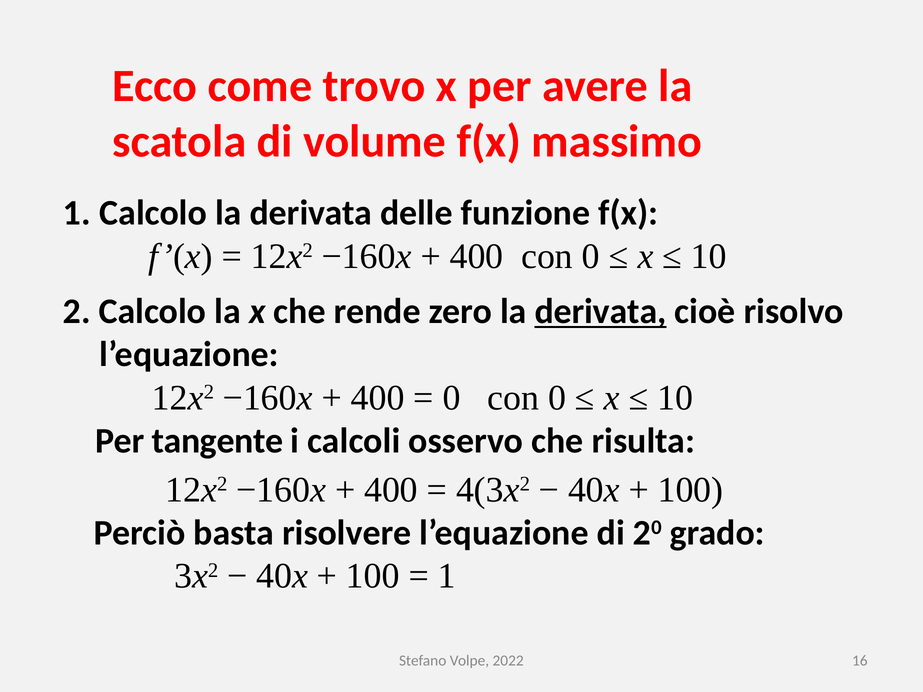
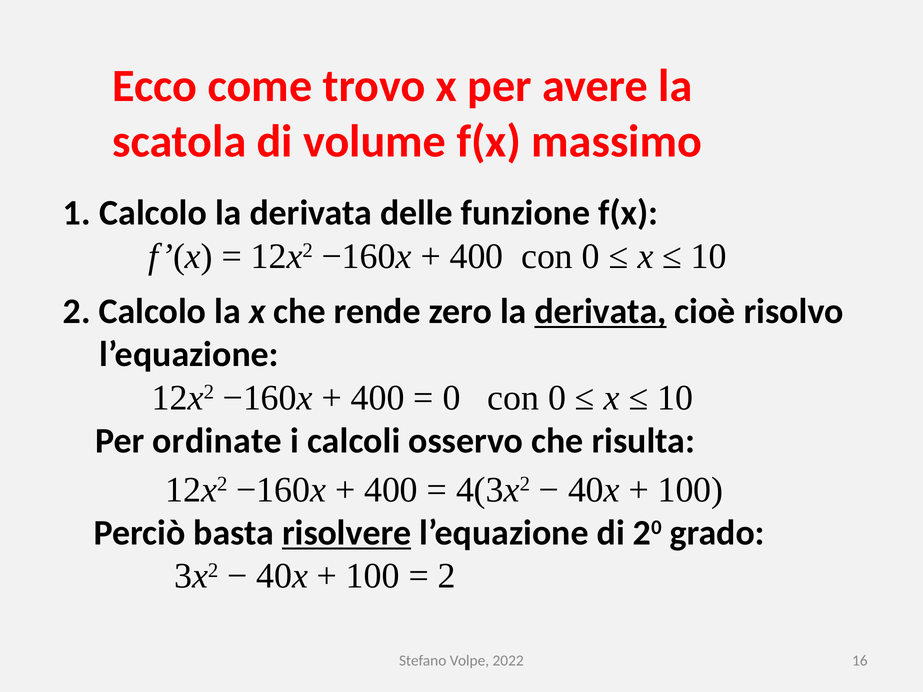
tangente: tangente -> ordinate
risolvere underline: none -> present
1 at (447, 576): 1 -> 2
